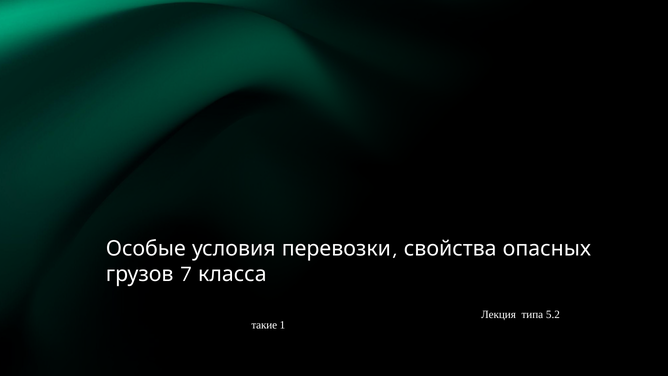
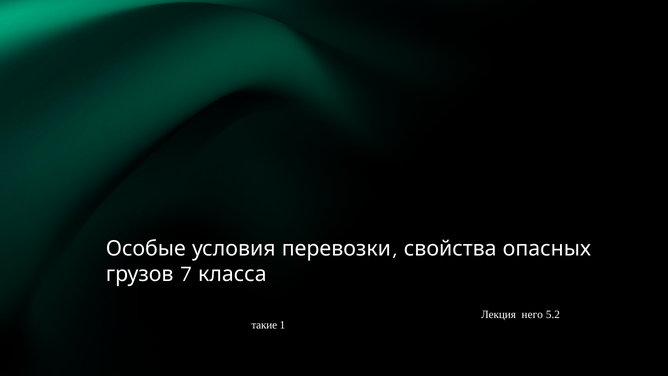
типа: типа -> него
